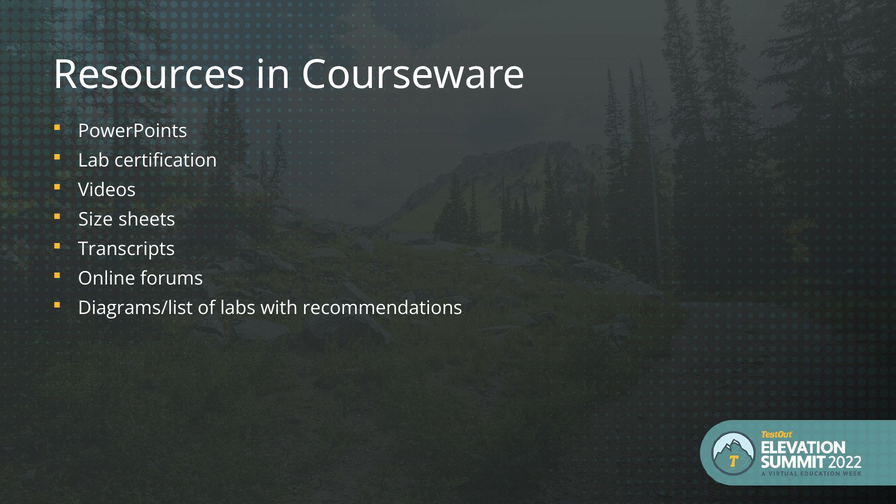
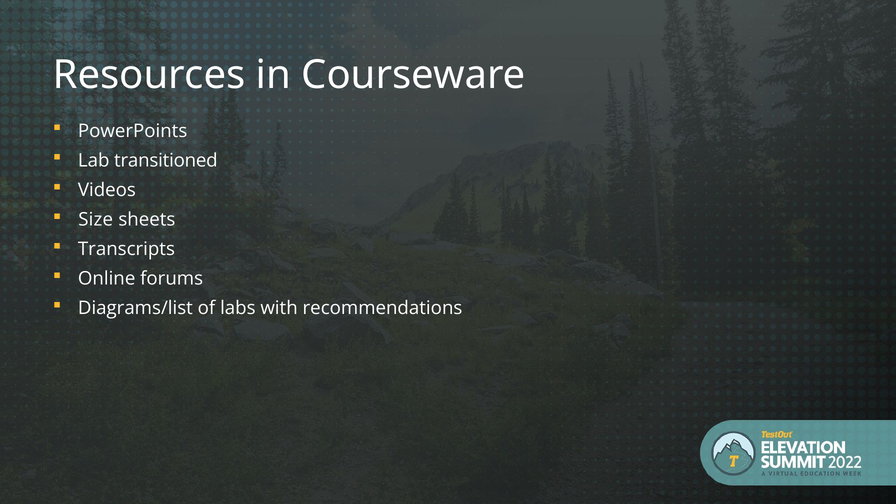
certification: certification -> transitioned
